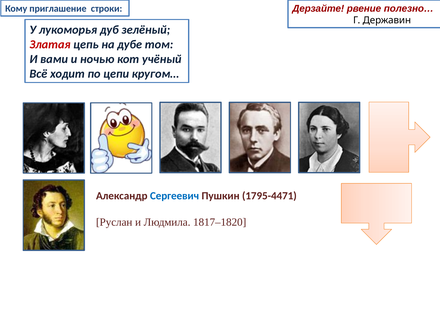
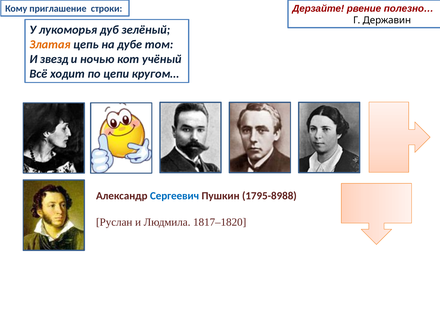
Златая colour: red -> orange
вами: вами -> звезд
1795-4471: 1795-4471 -> 1795-8988
